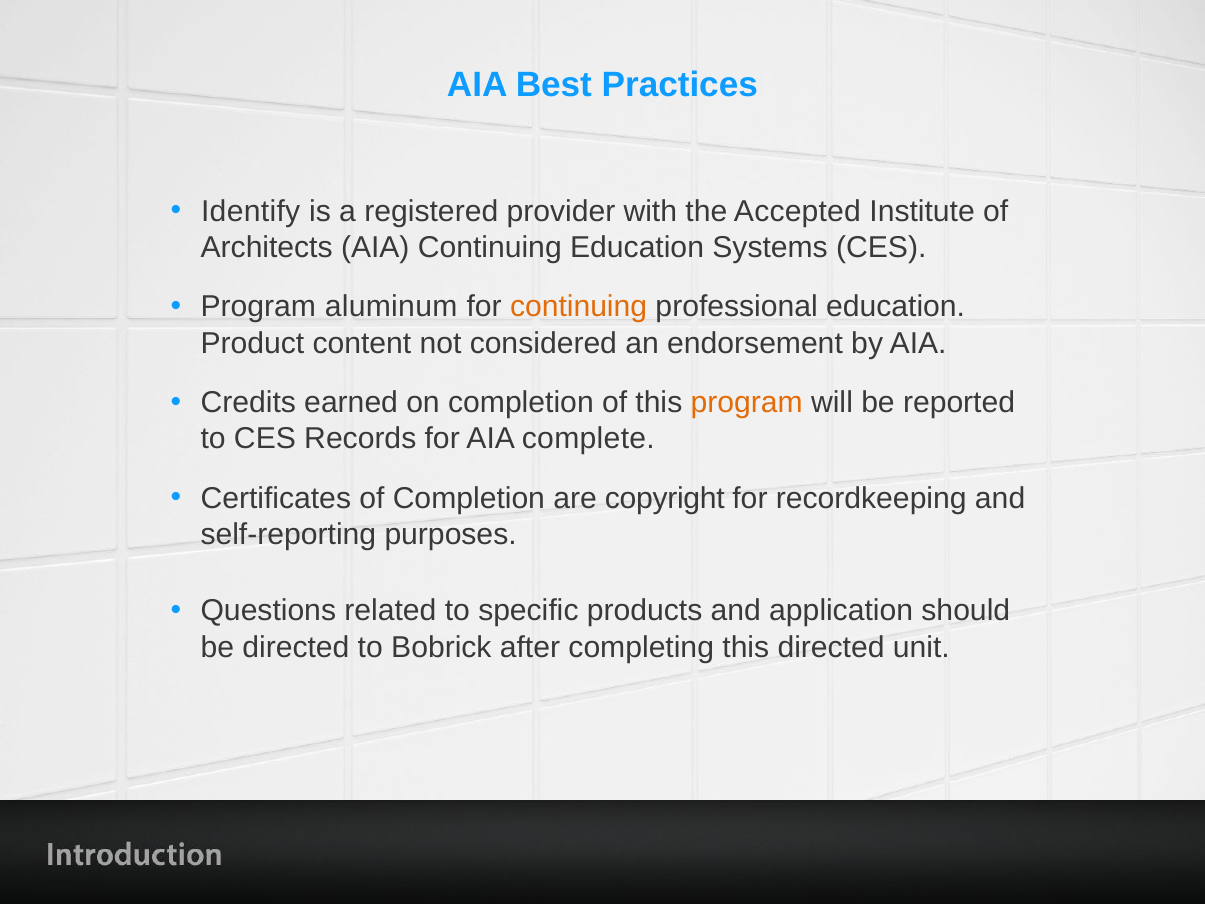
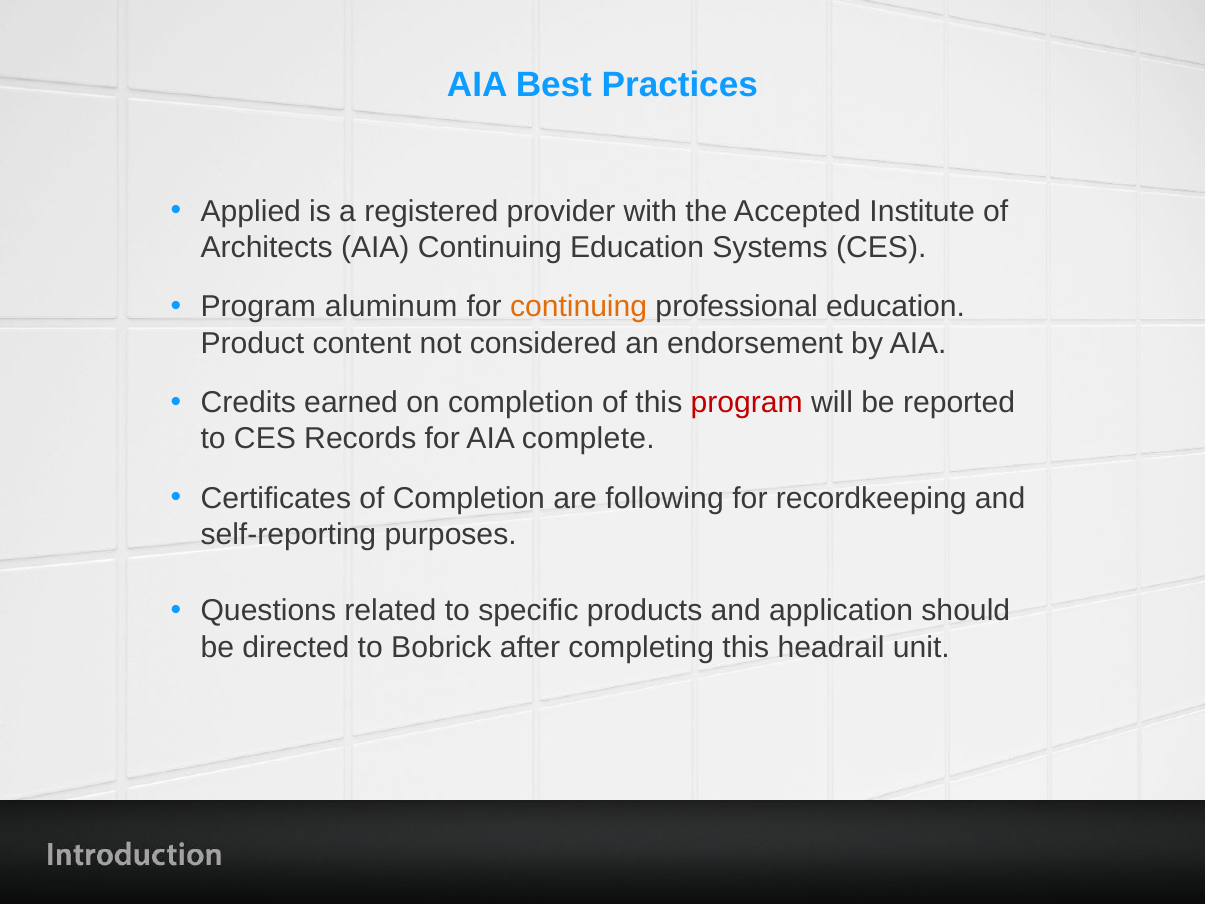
Identify: Identify -> Applied
program at (747, 403) colour: orange -> red
copyright: copyright -> following
this directed: directed -> headrail
